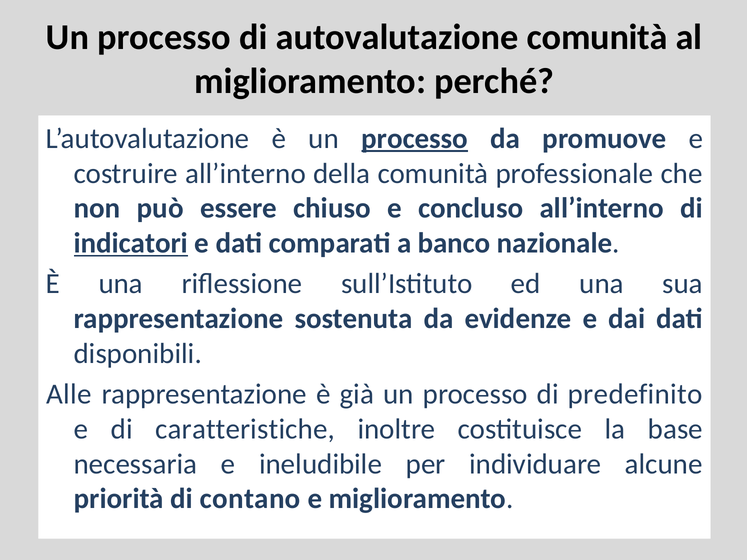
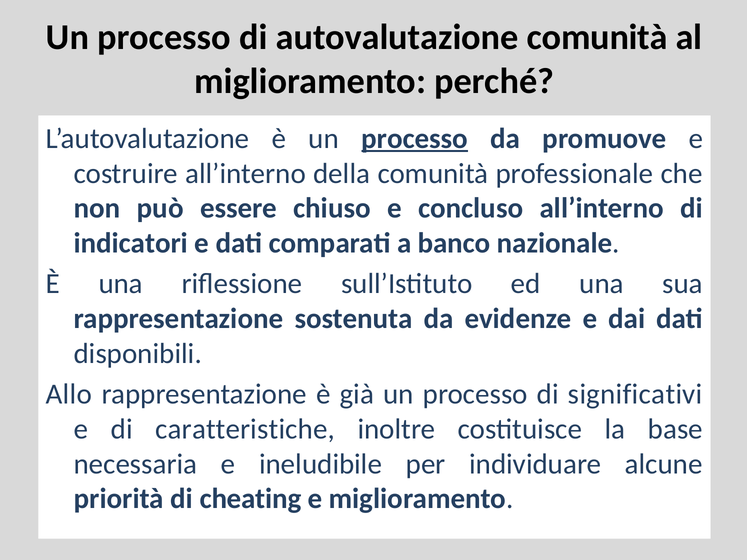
indicatori underline: present -> none
Alle: Alle -> Allo
predefinito: predefinito -> significativi
contano: contano -> cheating
